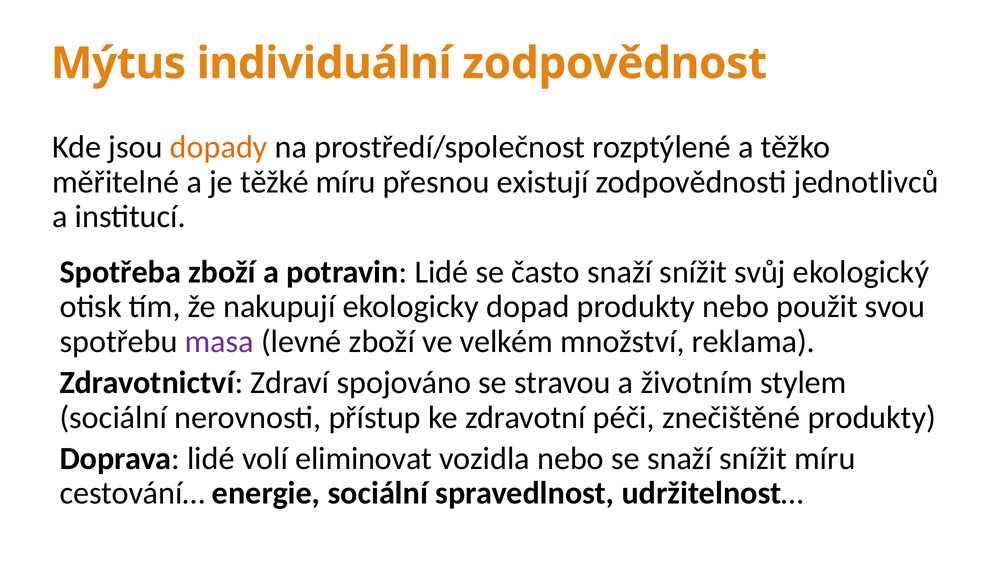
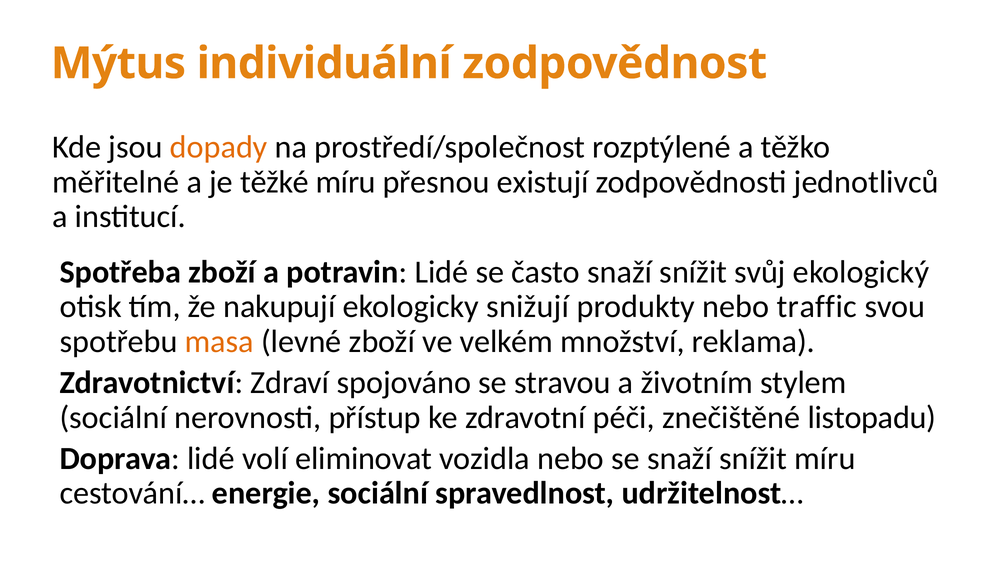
dopad: dopad -> snižují
použit: použit -> traffic
masa colour: purple -> orange
znečištěné produkty: produkty -> listopadu
